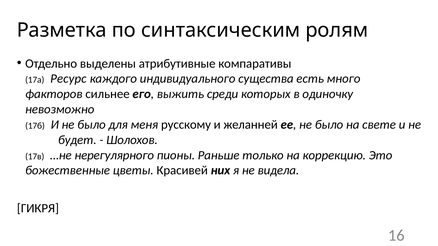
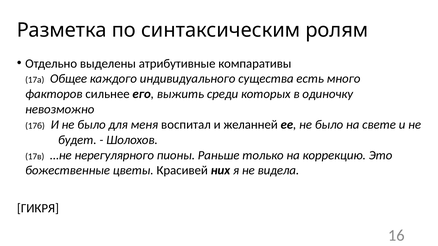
Ресурс: Ресурс -> Общее
русскому: русскому -> воспитал
